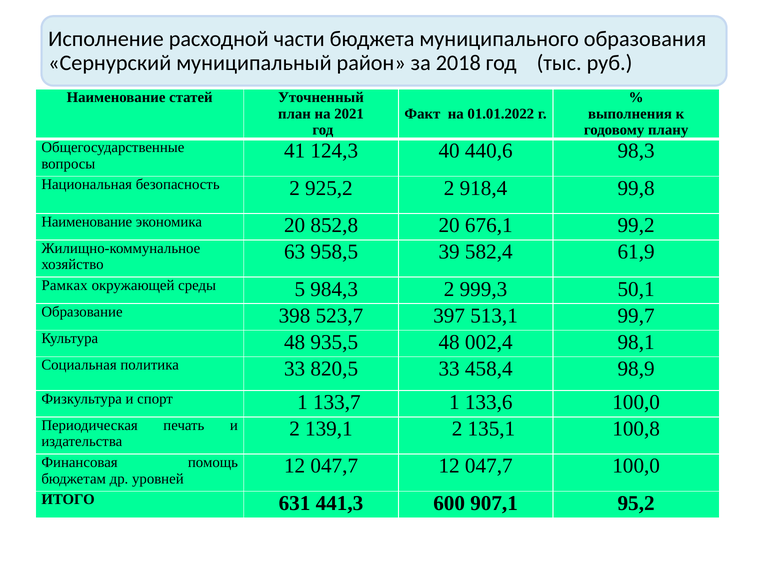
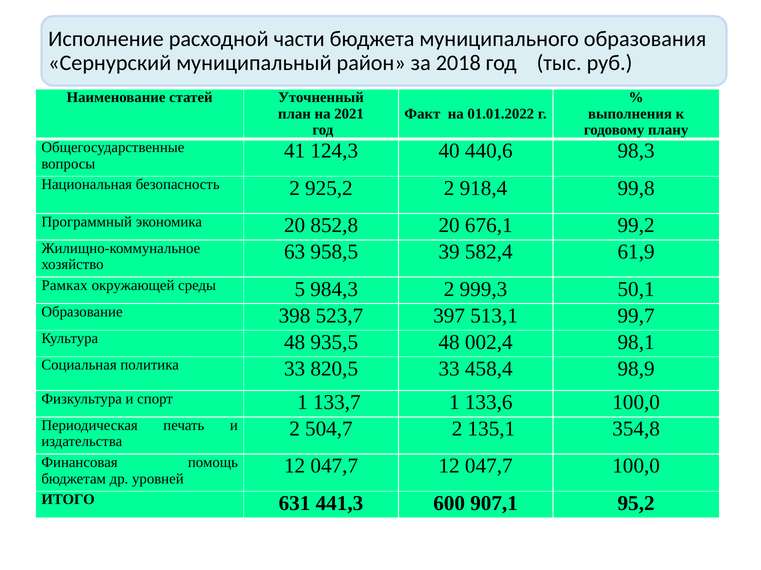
Наименование at (87, 222): Наименование -> Программный
139,1: 139,1 -> 504,7
100,8: 100,8 -> 354,8
